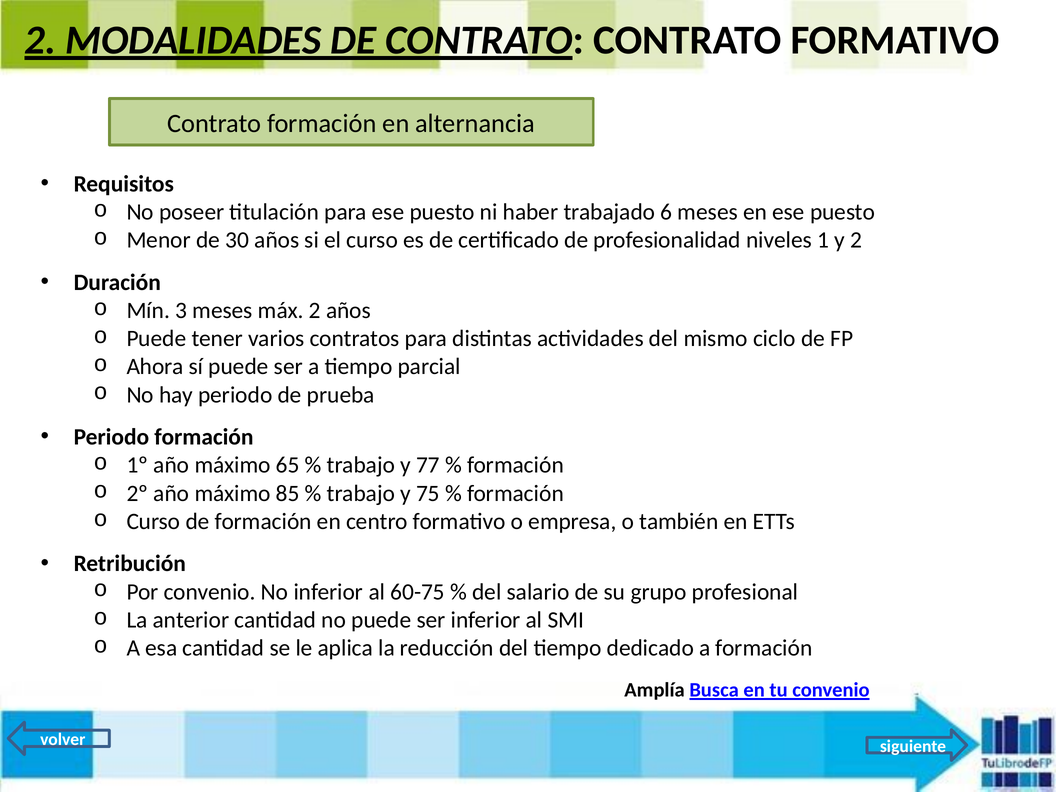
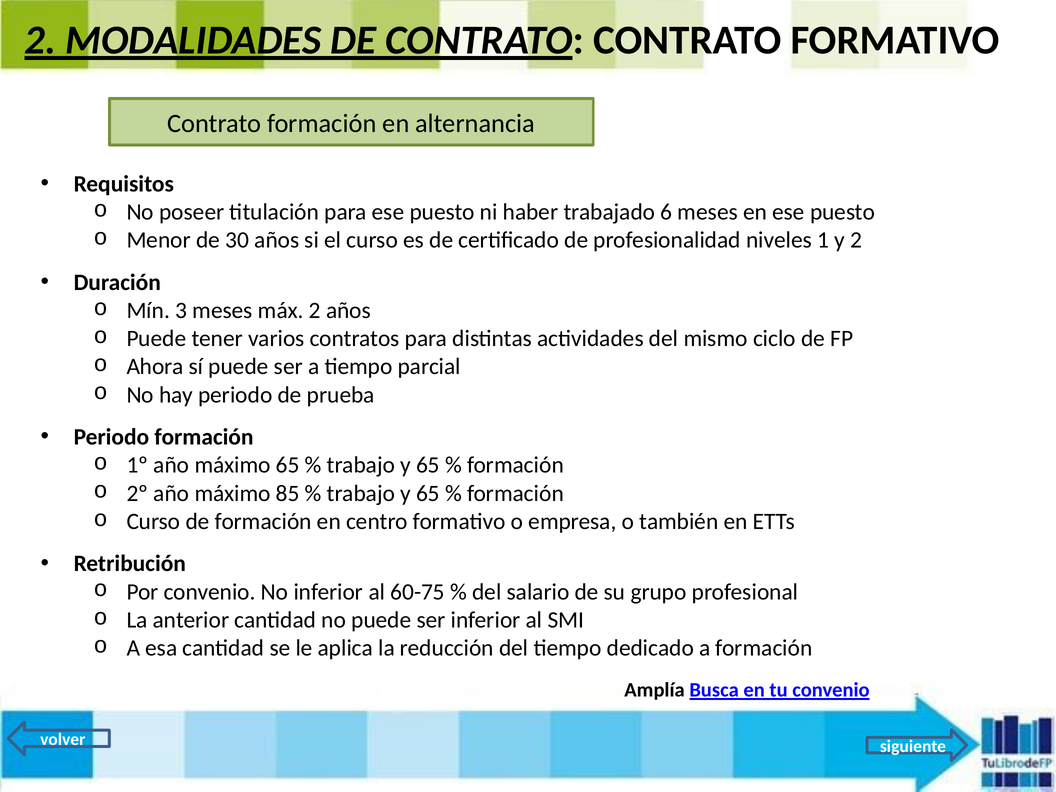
77 at (428, 465): 77 -> 65
75 at (428, 493): 75 -> 65
